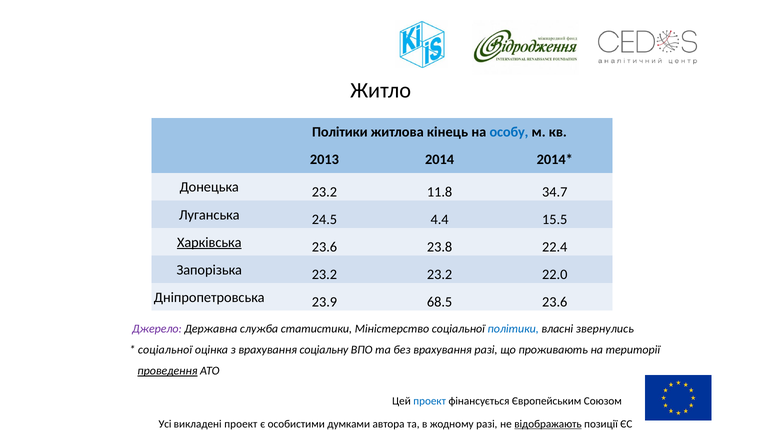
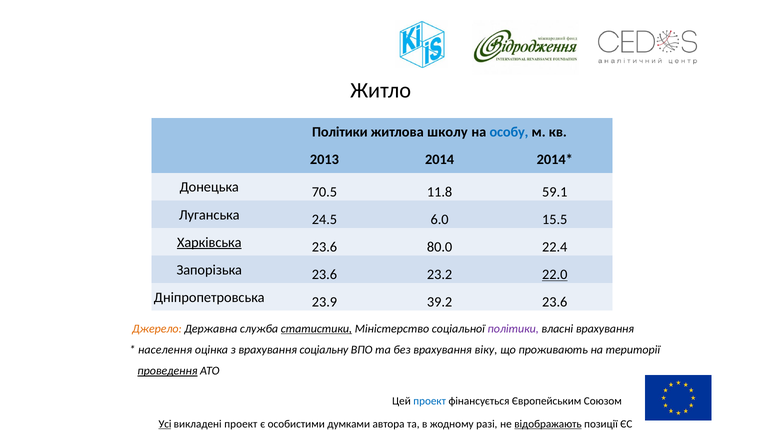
кінець: кінець -> школу
Донецька 23.2: 23.2 -> 70.5
34.7: 34.7 -> 59.1
4.4: 4.4 -> 6.0
23.8: 23.8 -> 80.0
Запорізька 23.2: 23.2 -> 23.6
22.0 underline: none -> present
68.5: 68.5 -> 39.2
Джерело colour: purple -> orange
статистики underline: none -> present
політики at (513, 328) colour: blue -> purple
власні звернулись: звернулись -> врахування
соціальної at (165, 349): соціальної -> населення
врахування разі: разі -> віку
Усі underline: none -> present
